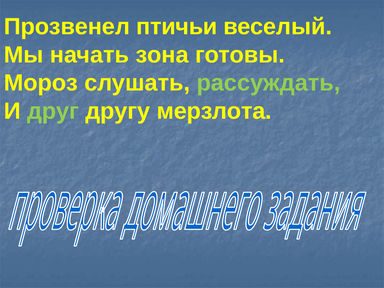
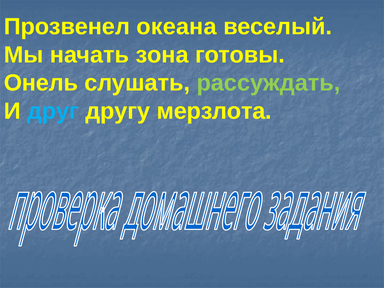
птичьи: птичьи -> океана
Мороз: Мороз -> Онель
друг colour: light green -> light blue
